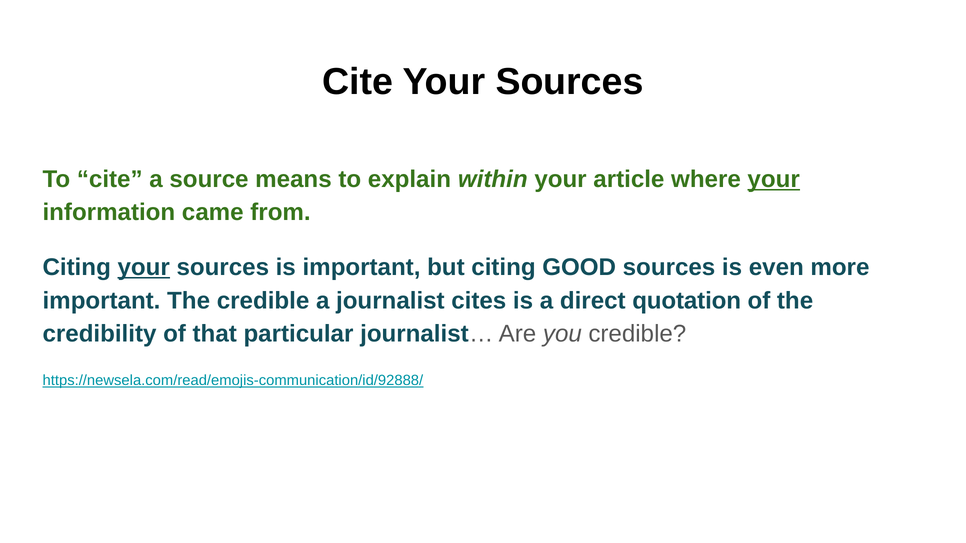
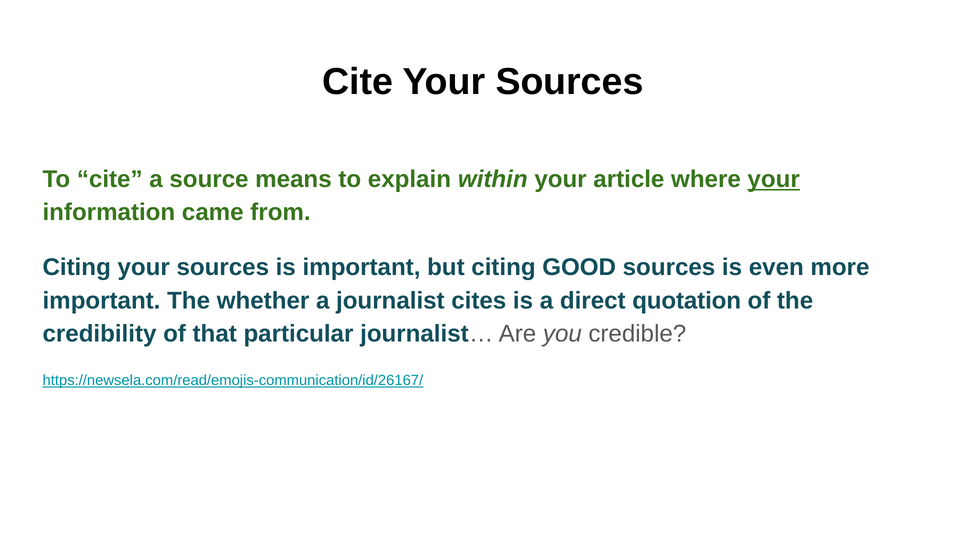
your at (144, 267) underline: present -> none
The credible: credible -> whether
https://newsela.com/read/emojis-communication/id/92888/: https://newsela.com/read/emojis-communication/id/92888/ -> https://newsela.com/read/emojis-communication/id/26167/
